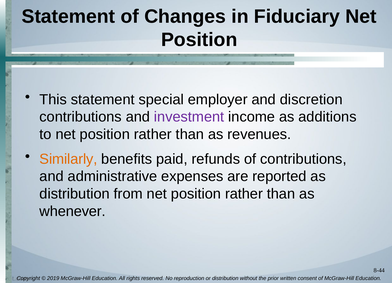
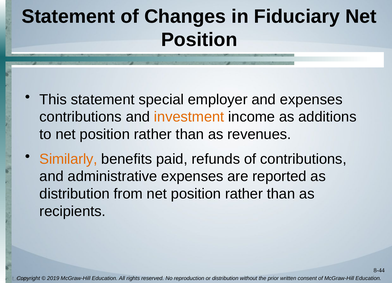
and discretion: discretion -> expenses
investment colour: purple -> orange
whenever: whenever -> recipients
